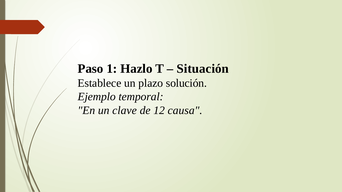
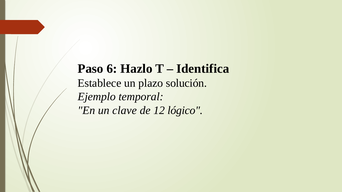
1: 1 -> 6
Situación: Situación -> Identifica
causa: causa -> lógico
